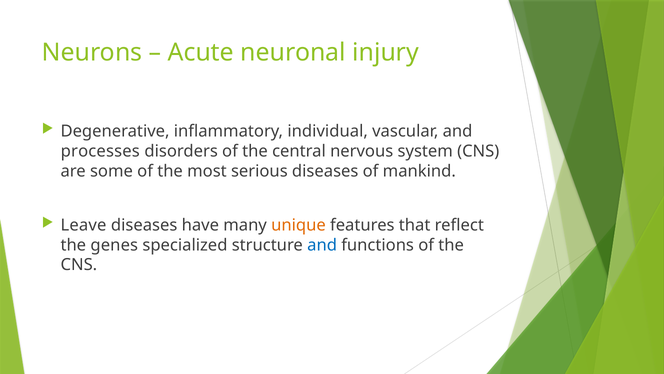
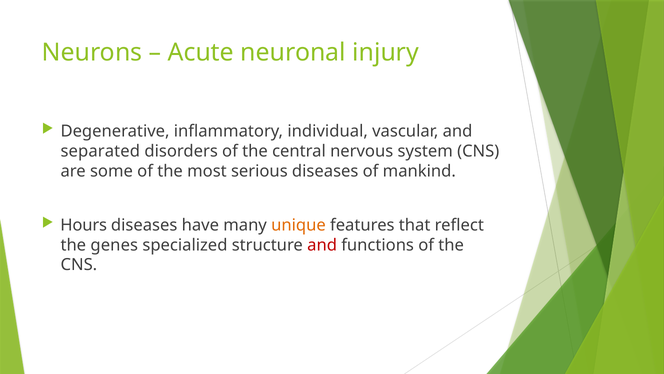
processes: processes -> separated
Leave: Leave -> Hours
and at (322, 245) colour: blue -> red
